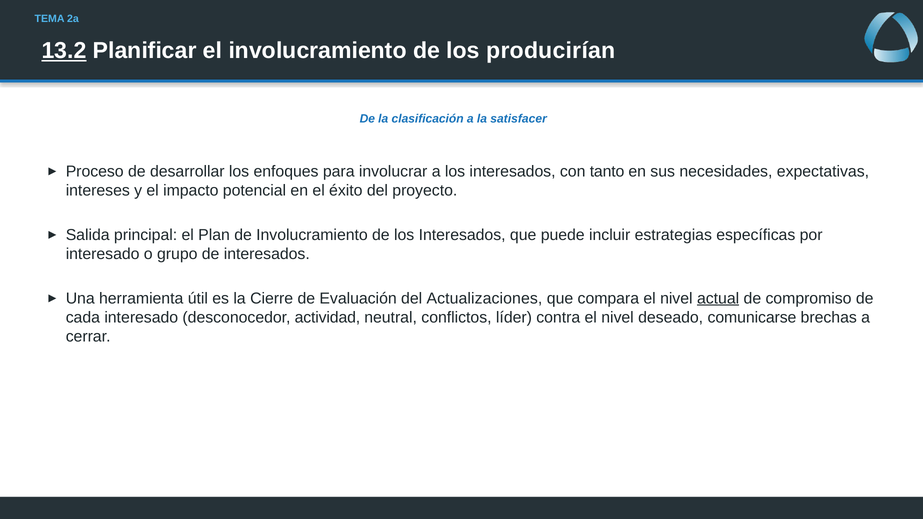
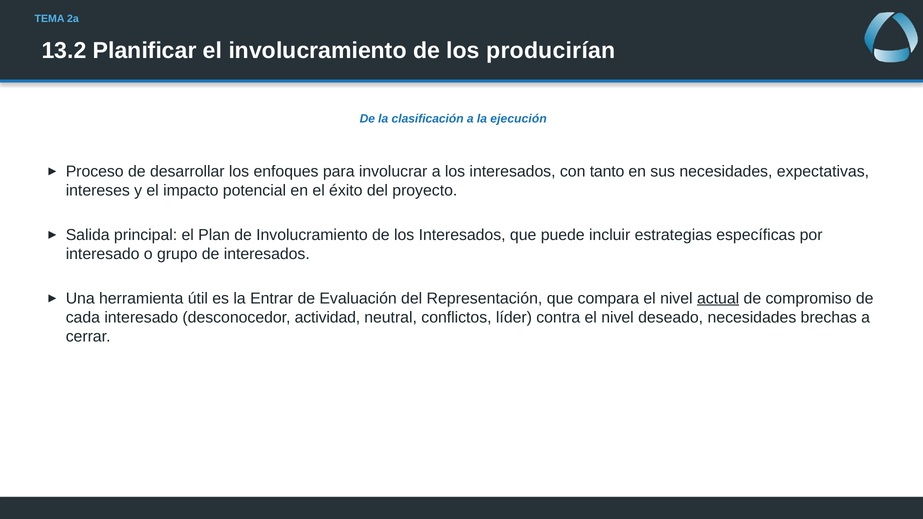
13.2 underline: present -> none
satisfacer: satisfacer -> ejecución
Cierre: Cierre -> Entrar
Actualizaciones: Actualizaciones -> Representación
deseado comunicarse: comunicarse -> necesidades
